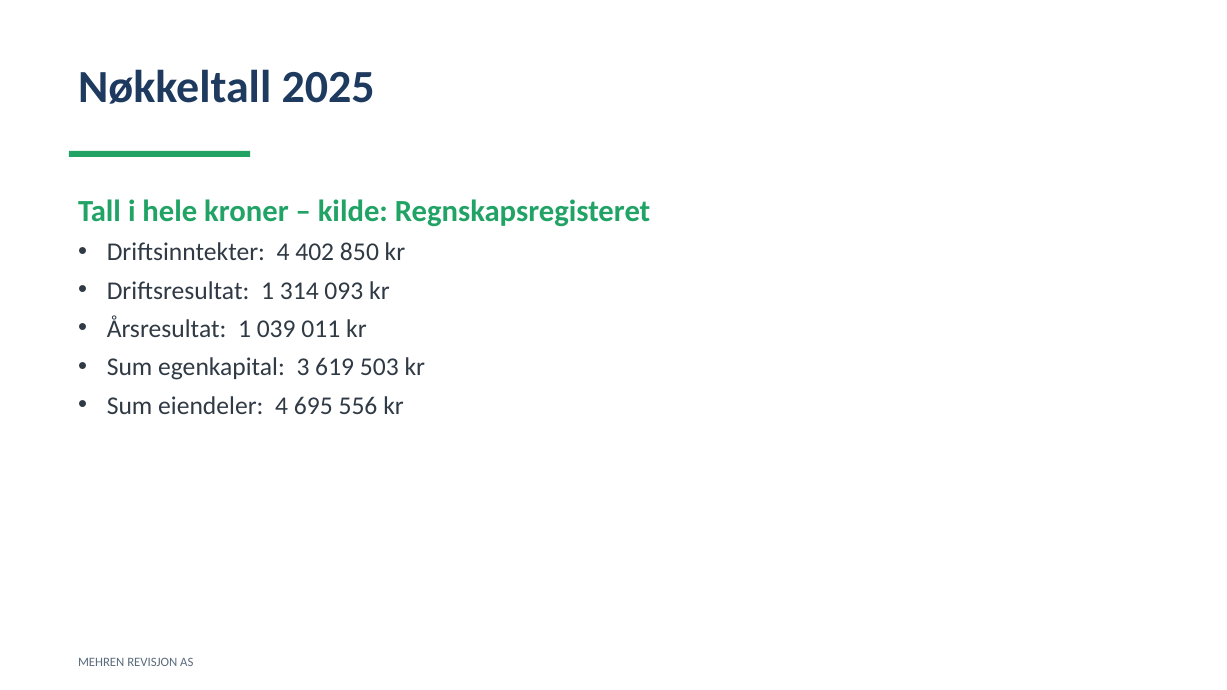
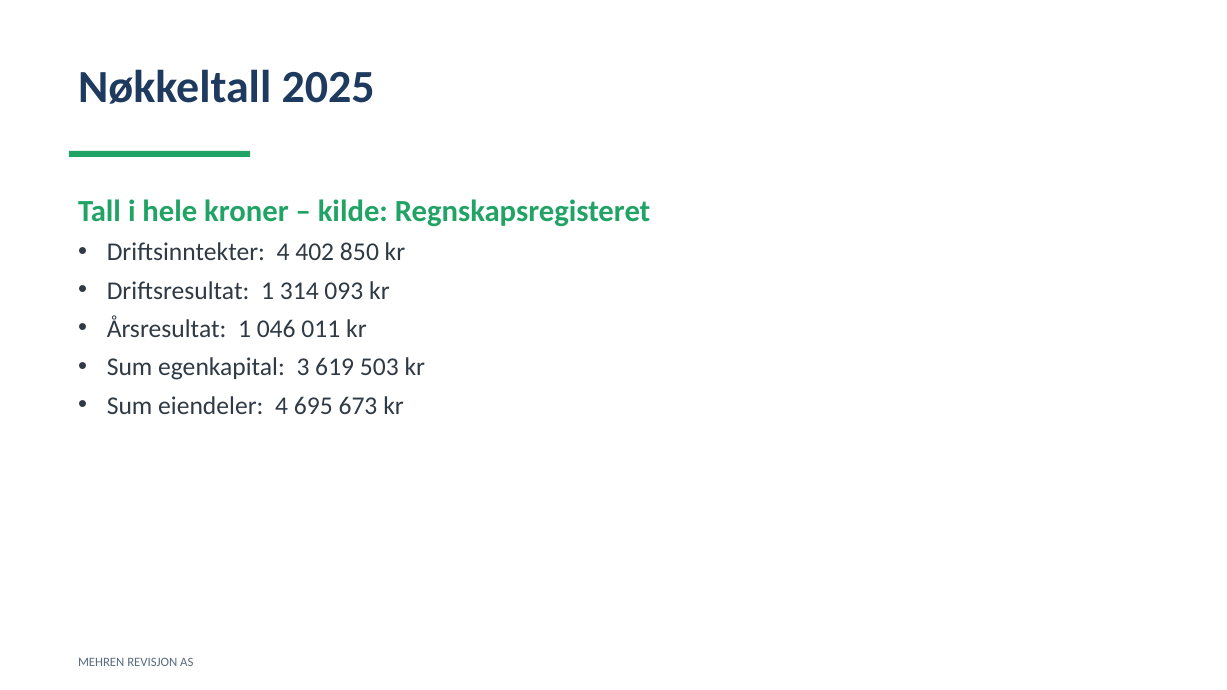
039: 039 -> 046
556: 556 -> 673
